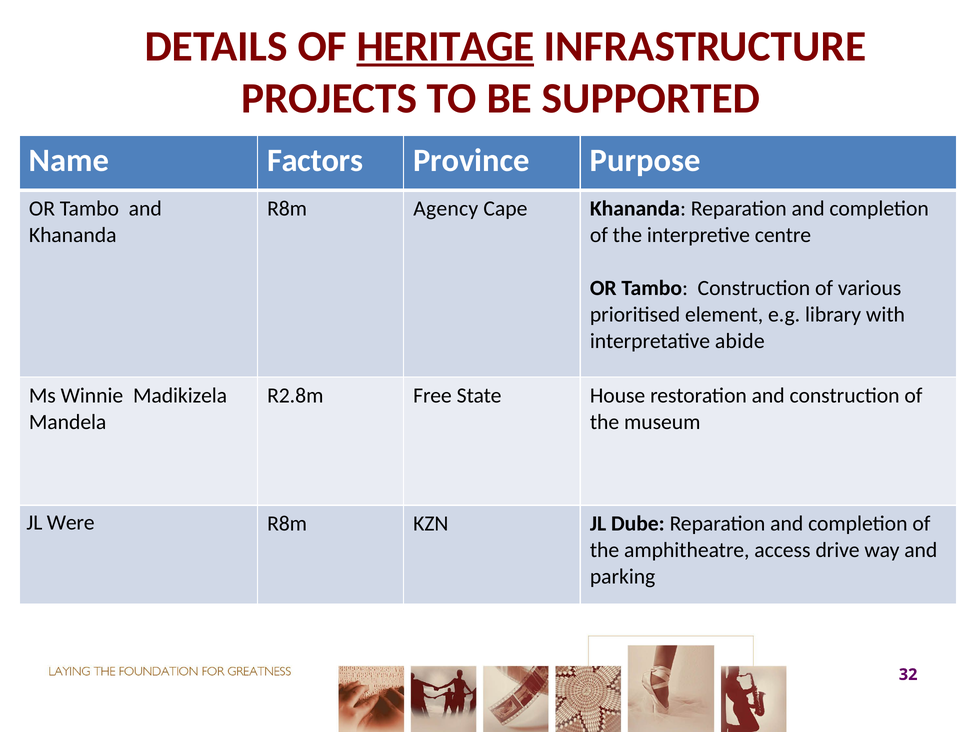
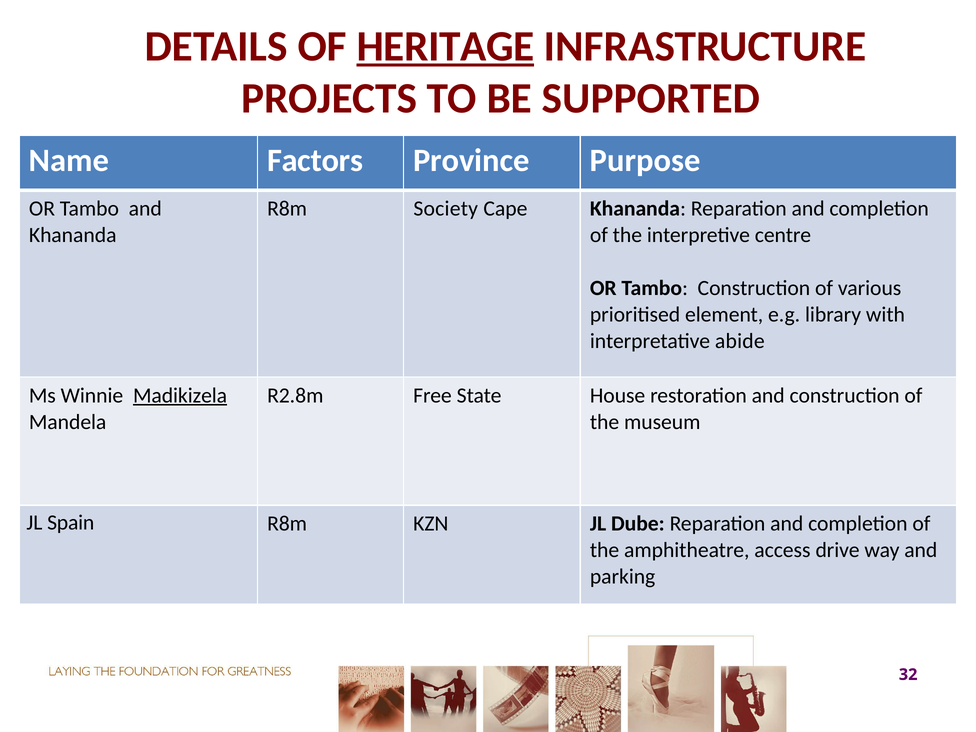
Agency: Agency -> Society
Madikizela underline: none -> present
Were: Were -> Spain
